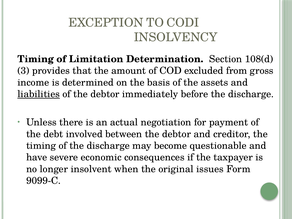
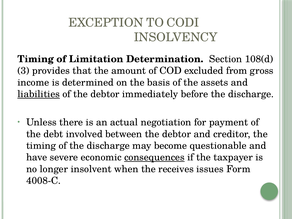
consequences underline: none -> present
original: original -> receives
9099-C: 9099-C -> 4008-C
